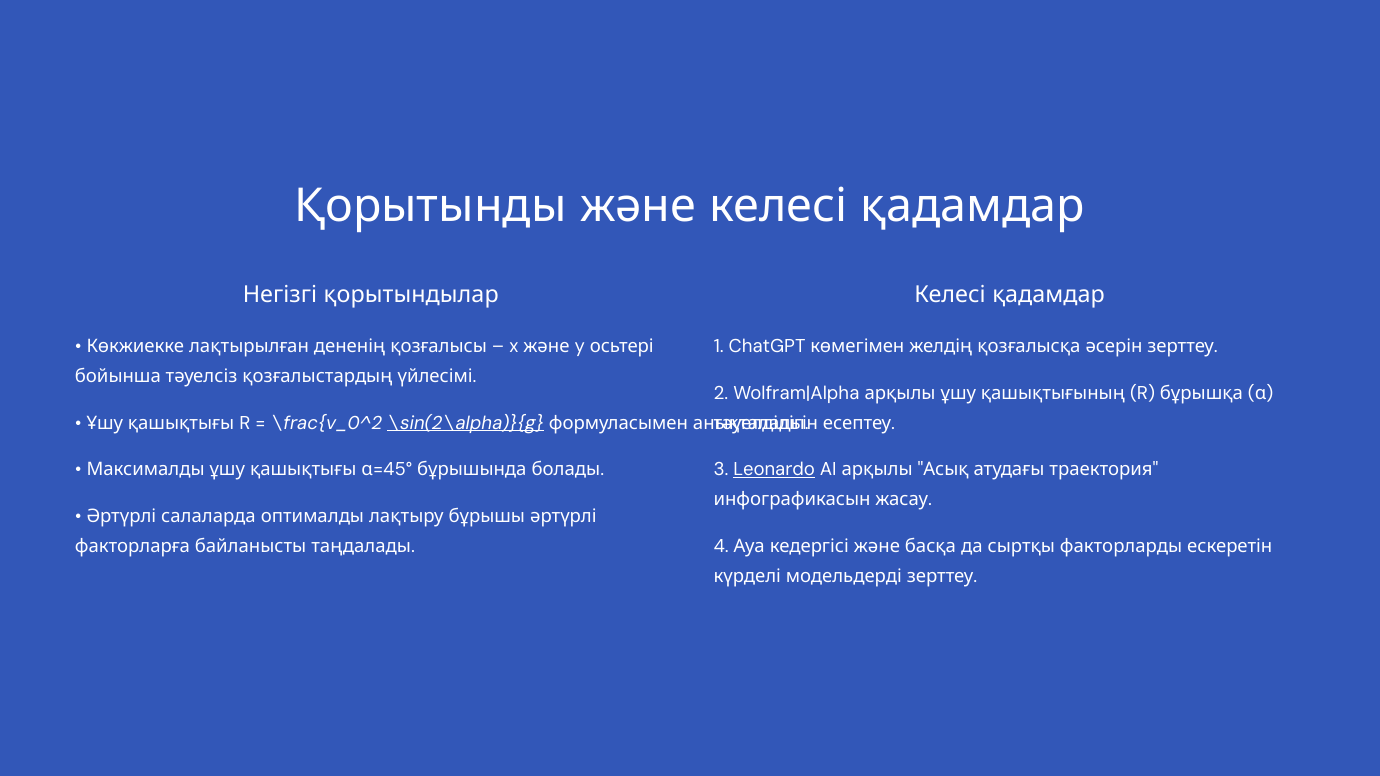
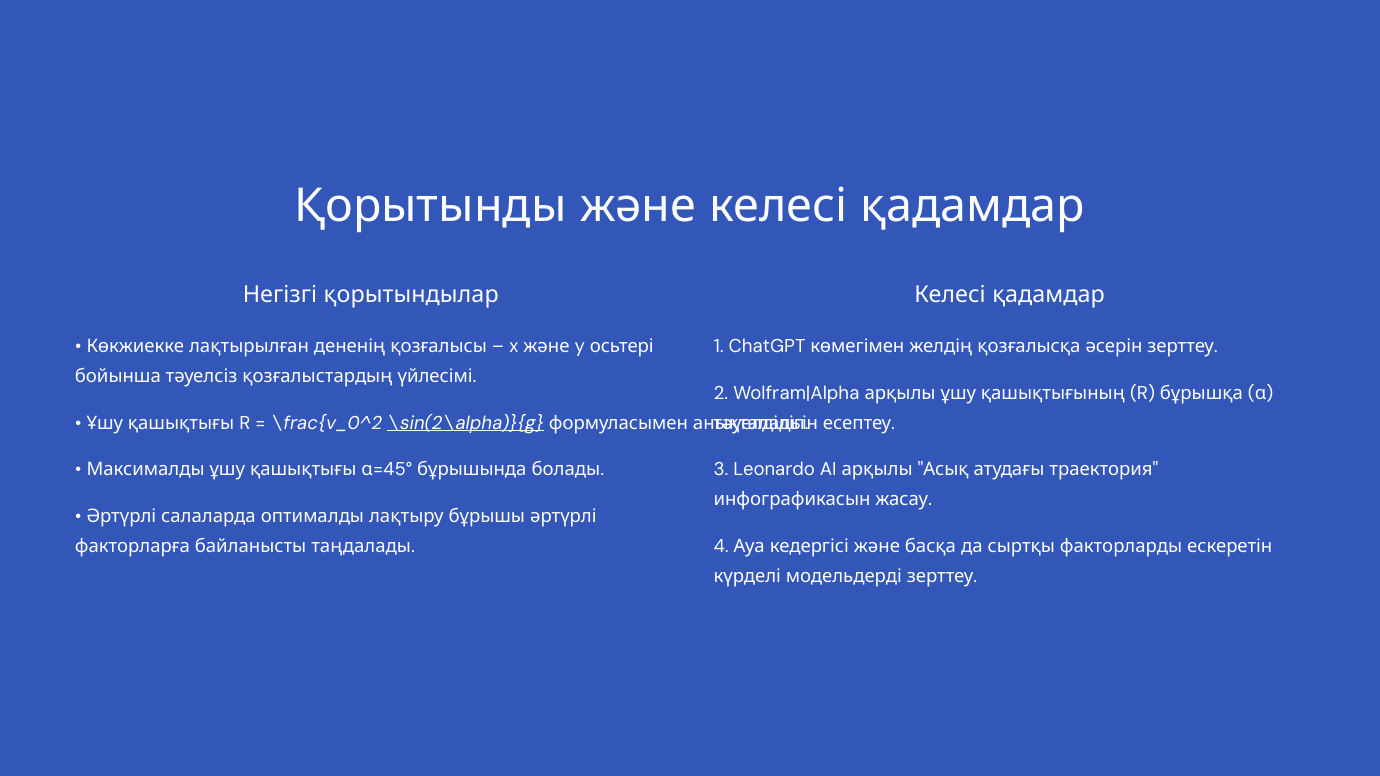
Leonardo underline: present -> none
